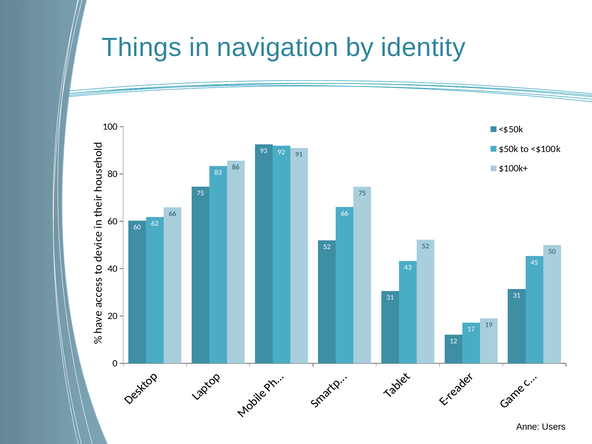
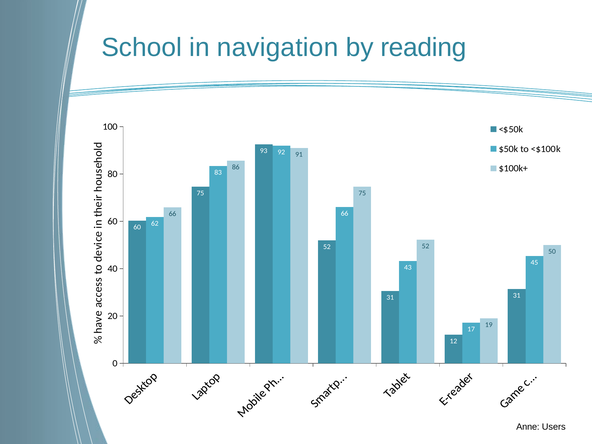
Things: Things -> School
identity: identity -> reading
